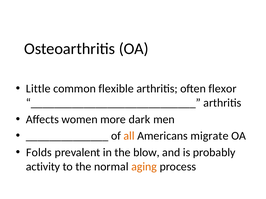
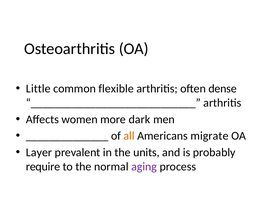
flexor: flexor -> dense
Folds: Folds -> Layer
blow: blow -> units
activity: activity -> require
aging colour: orange -> purple
